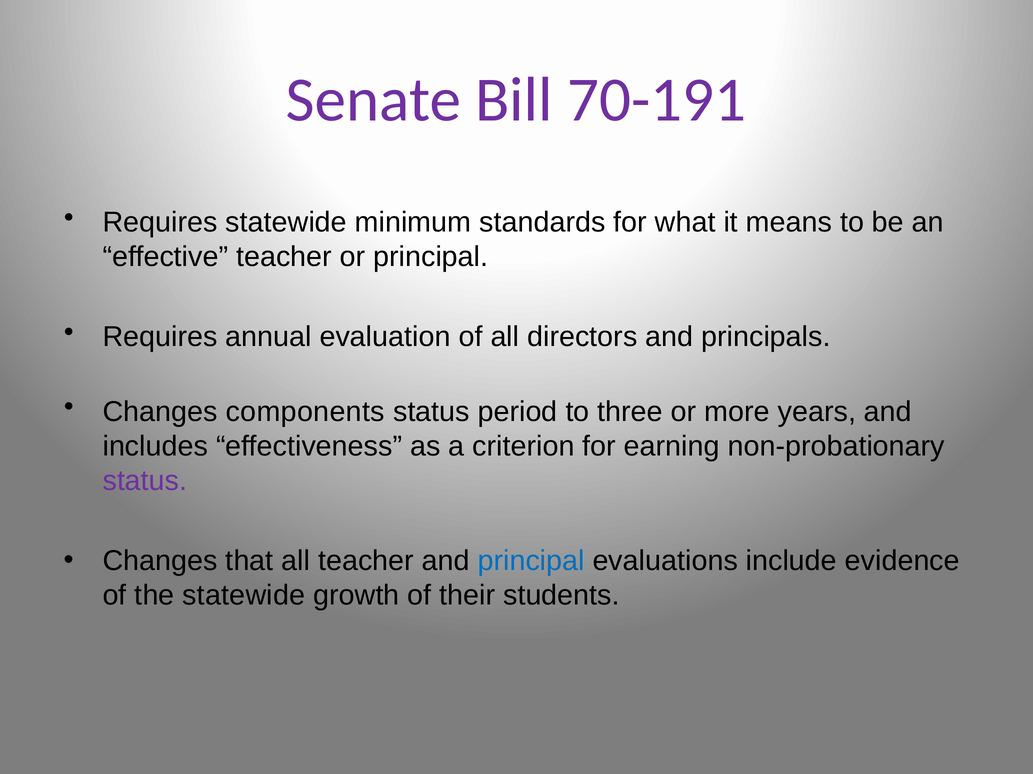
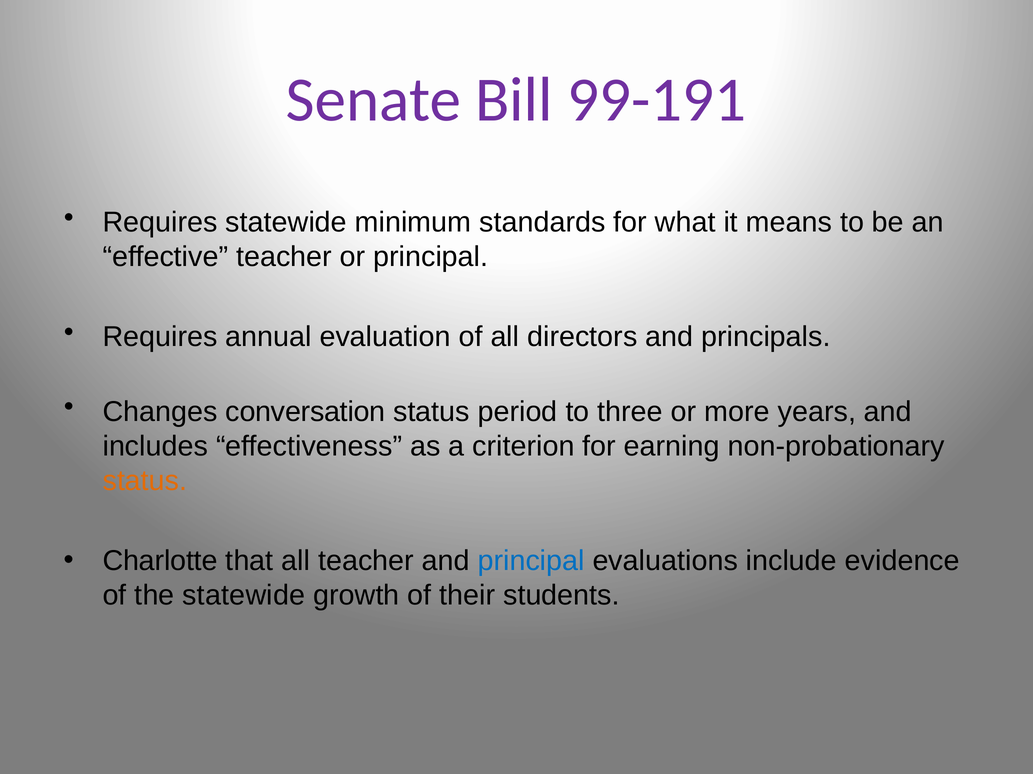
70-191: 70-191 -> 99-191
components: components -> conversation
status at (145, 481) colour: purple -> orange
Changes at (160, 561): Changes -> Charlotte
